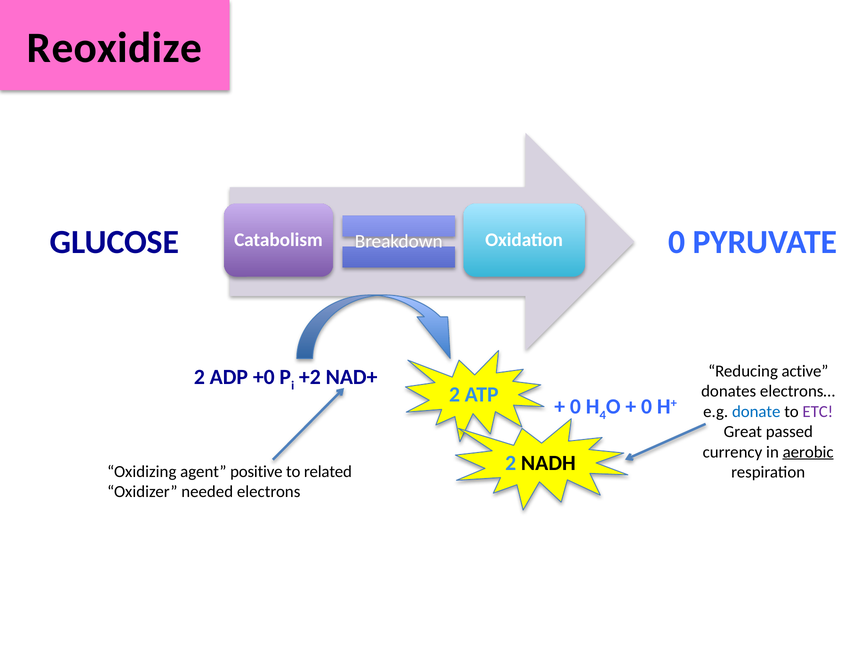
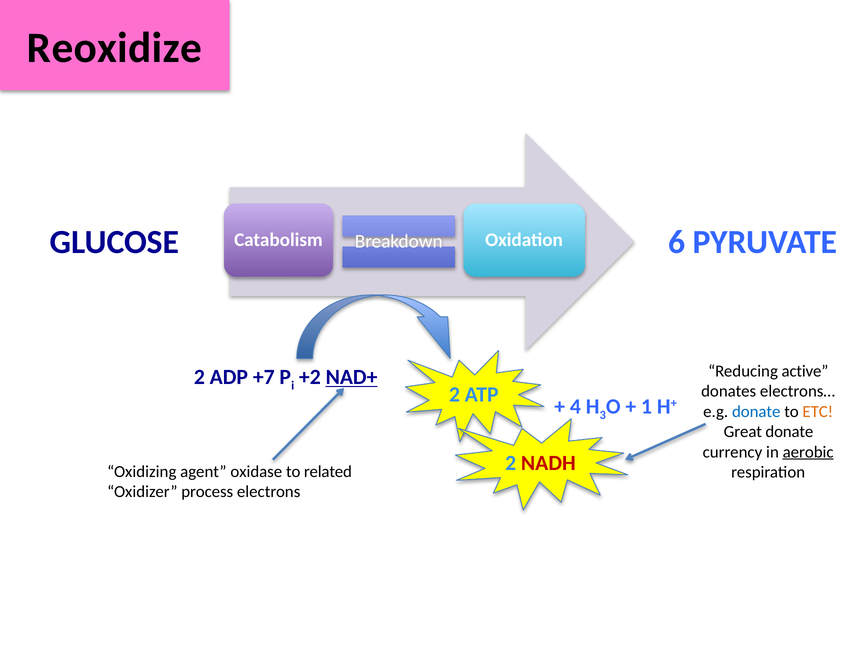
GLUCOSE 0: 0 -> 6
+0: +0 -> +7
NAD+ underline: none -> present
0 at (575, 407): 0 -> 4
4: 4 -> 3
0 at (646, 407): 0 -> 1
ETC colour: purple -> orange
Great passed: passed -> donate
NADH colour: black -> red
positive: positive -> oxidase
needed: needed -> process
